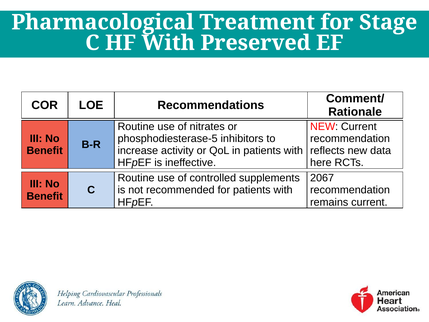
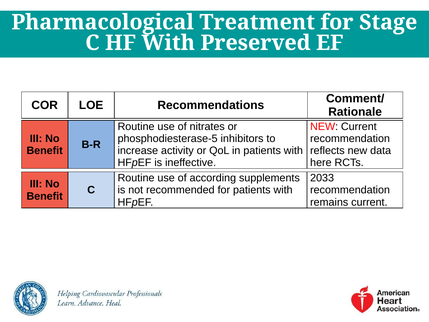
controlled: controlled -> according
2067: 2067 -> 2033
